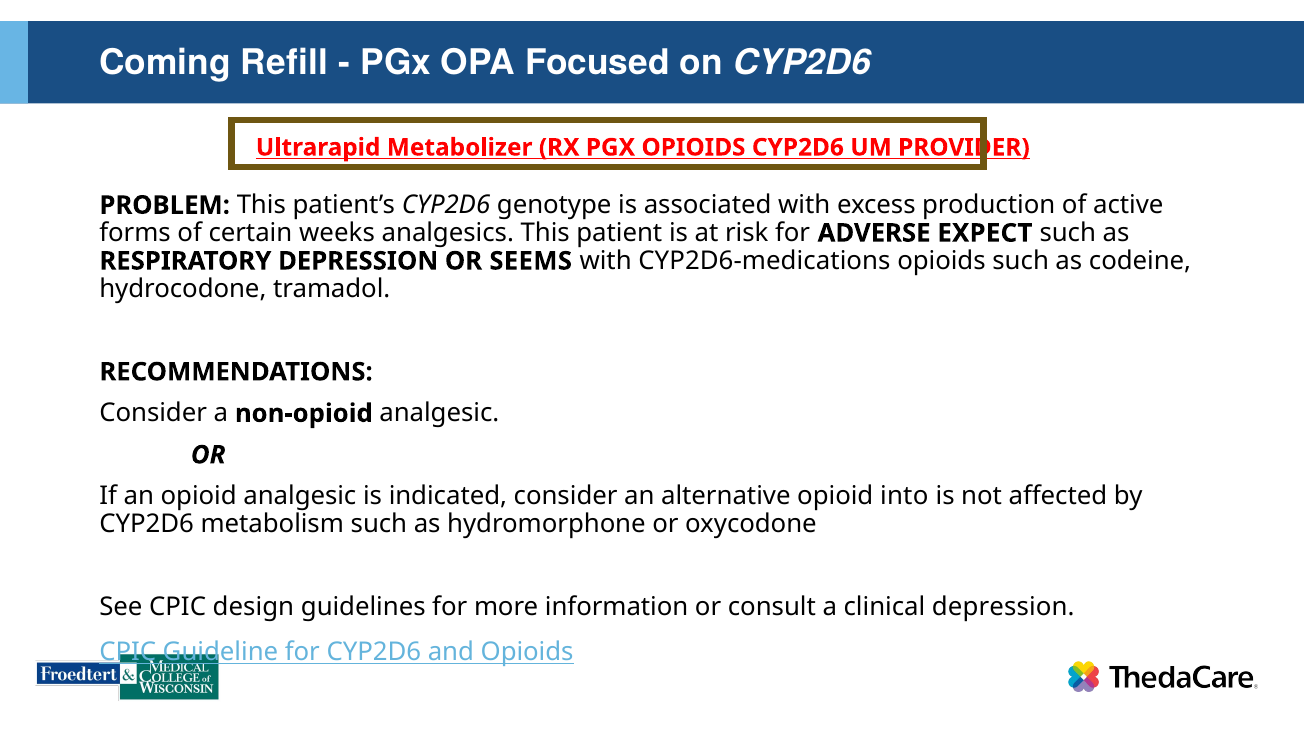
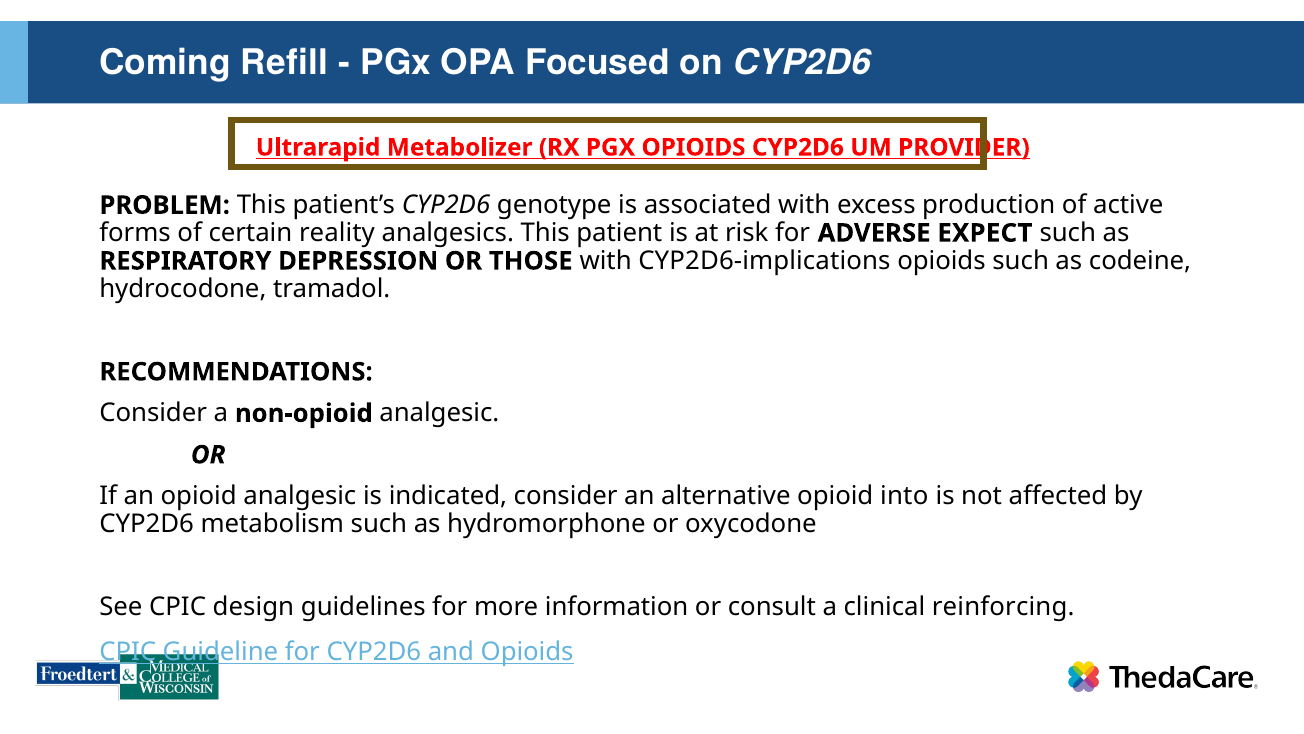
weeks: weeks -> reality
SEEMS: SEEMS -> THOSE
CYP2D6-medications: CYP2D6-medications -> CYP2D6-implications
clinical depression: depression -> reinforcing
